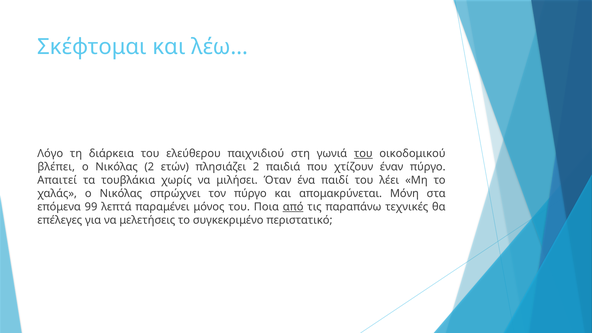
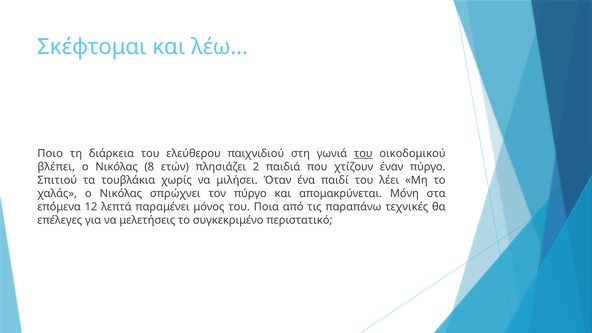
Λόγο: Λόγο -> Ποιο
Νικόλας 2: 2 -> 8
Απαιτεί: Απαιτεί -> Σπιτιού
99: 99 -> 12
από underline: present -> none
